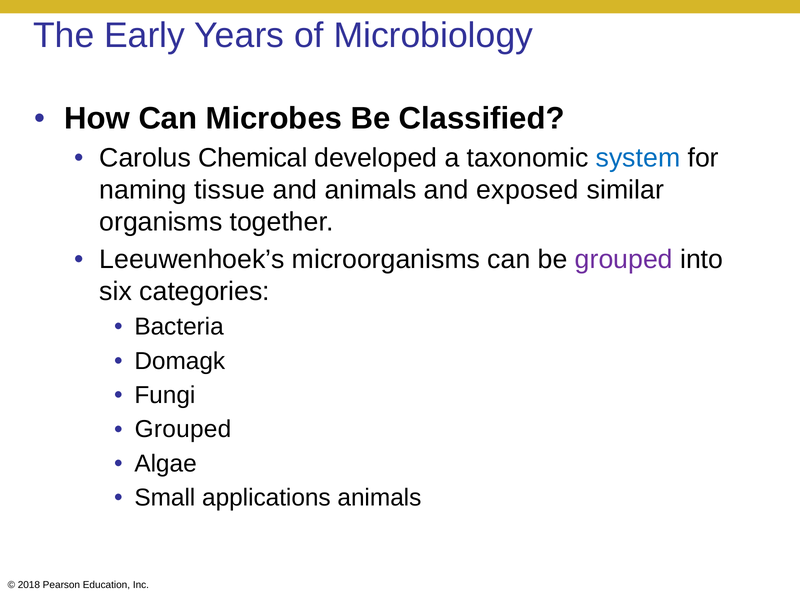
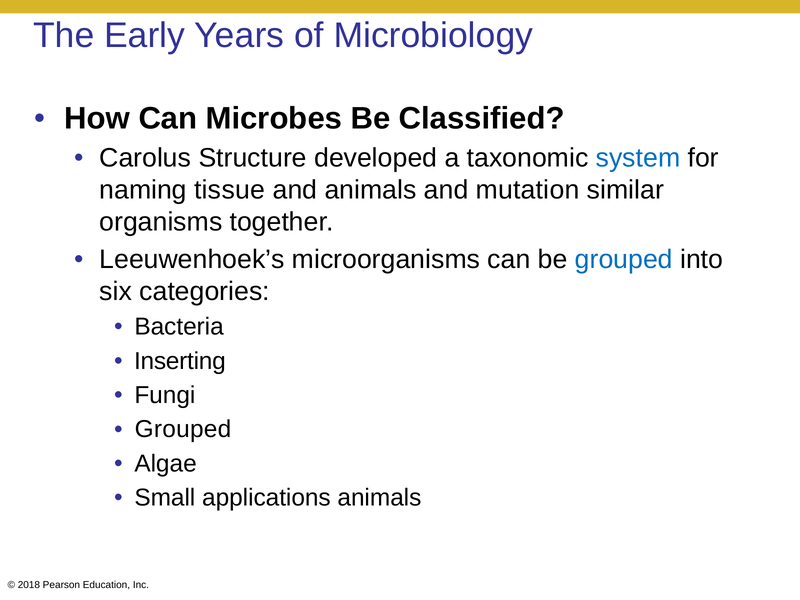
Chemical: Chemical -> Structure
exposed: exposed -> mutation
grouped at (624, 259) colour: purple -> blue
Domagk: Domagk -> Inserting
